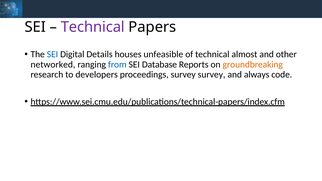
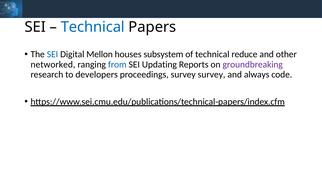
Technical at (93, 27) colour: purple -> blue
Details: Details -> Mellon
unfeasible: unfeasible -> subsystem
almost: almost -> reduce
Database: Database -> Updating
groundbreaking colour: orange -> purple
